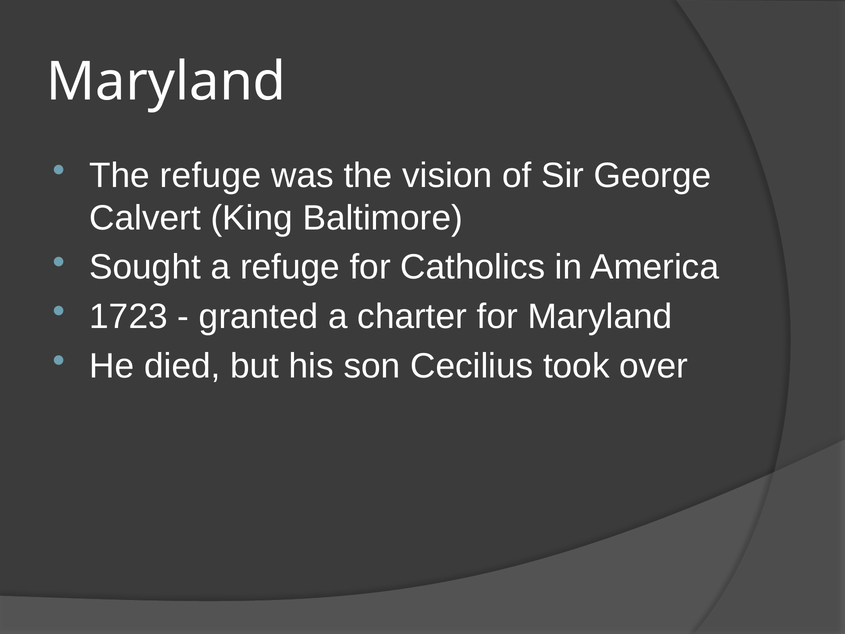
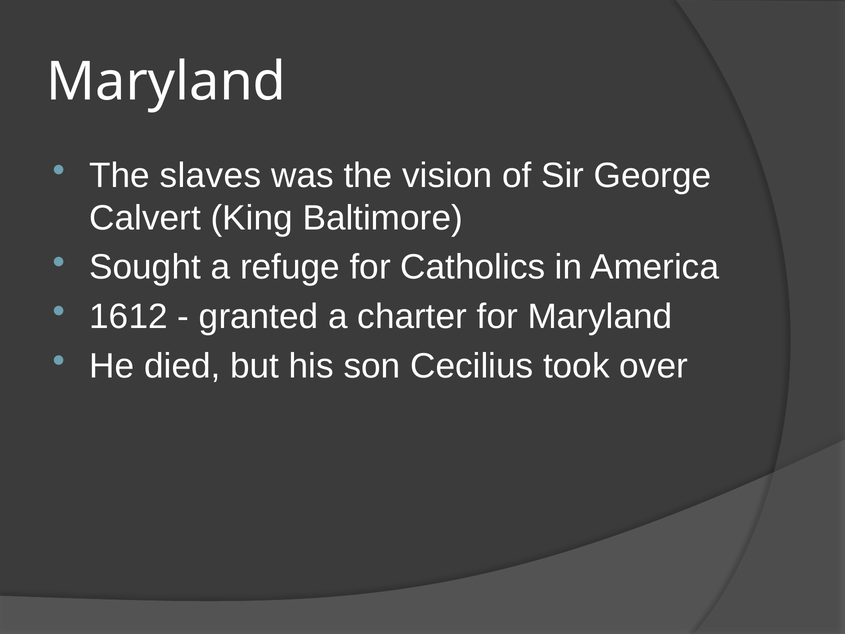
The refuge: refuge -> slaves
1723: 1723 -> 1612
